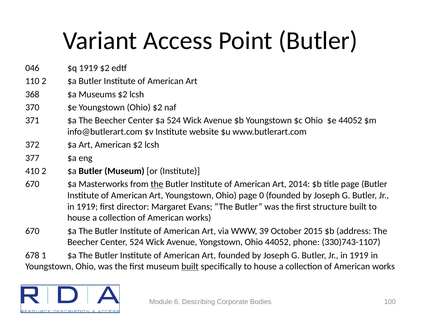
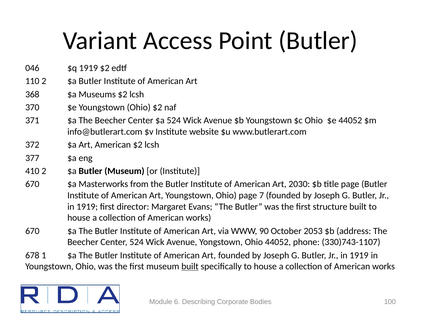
the at (157, 184) underline: present -> none
2014: 2014 -> 2030
0: 0 -> 7
39: 39 -> 90
2015: 2015 -> 2053
